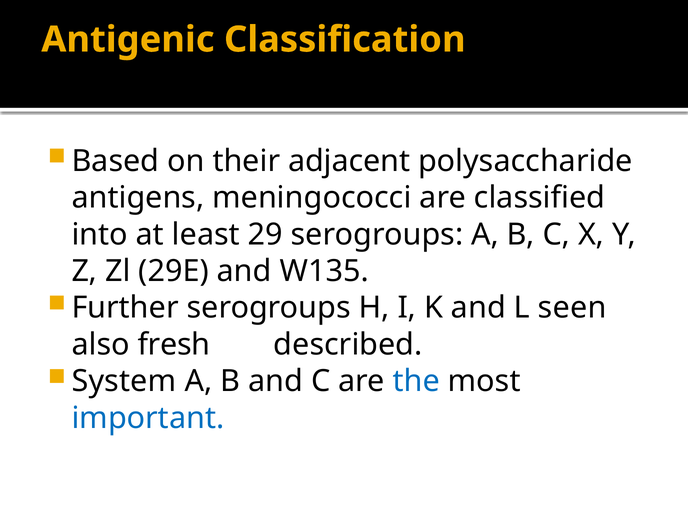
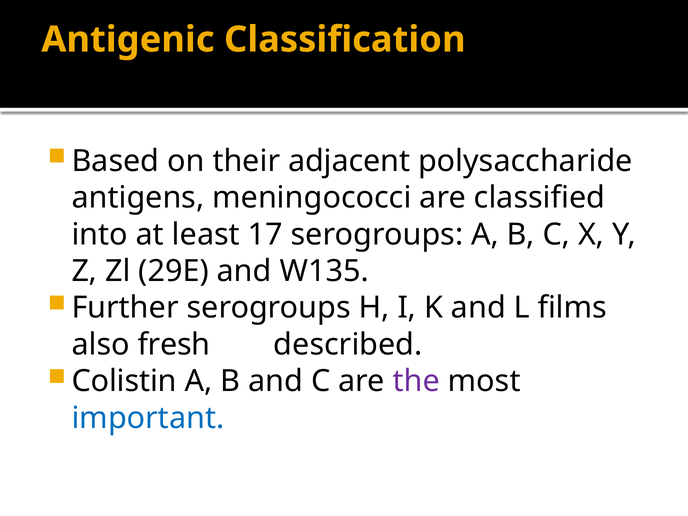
29: 29 -> 17
seen: seen -> films
System: System -> Colistin
the colour: blue -> purple
